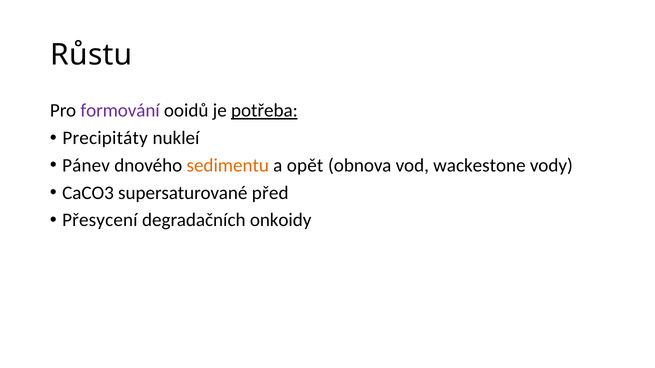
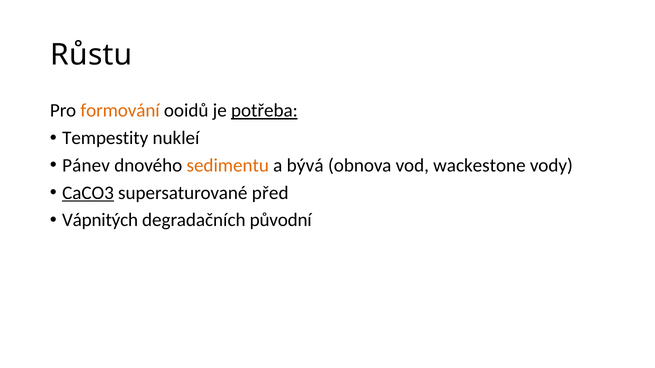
formování colour: purple -> orange
Precipitáty: Precipitáty -> Tempestity
opět: opět -> bývá
CaCO3 underline: none -> present
Přesycení: Přesycení -> Vápnitých
onkoidy: onkoidy -> původní
